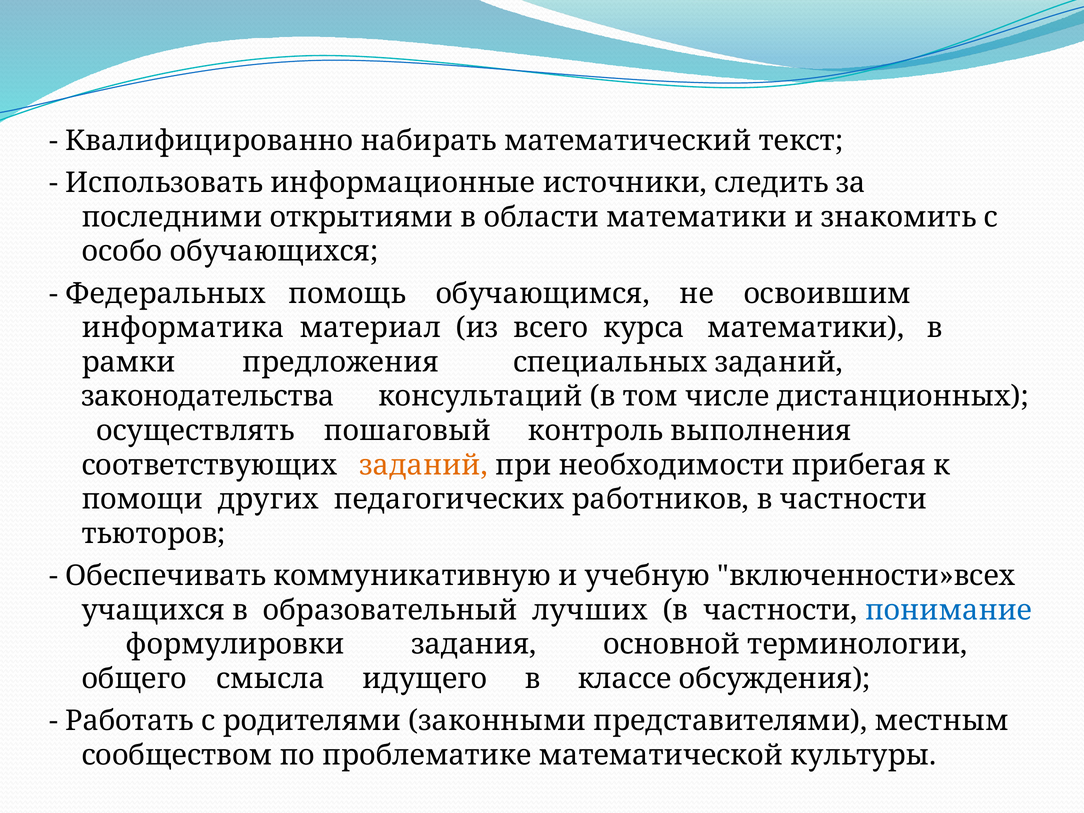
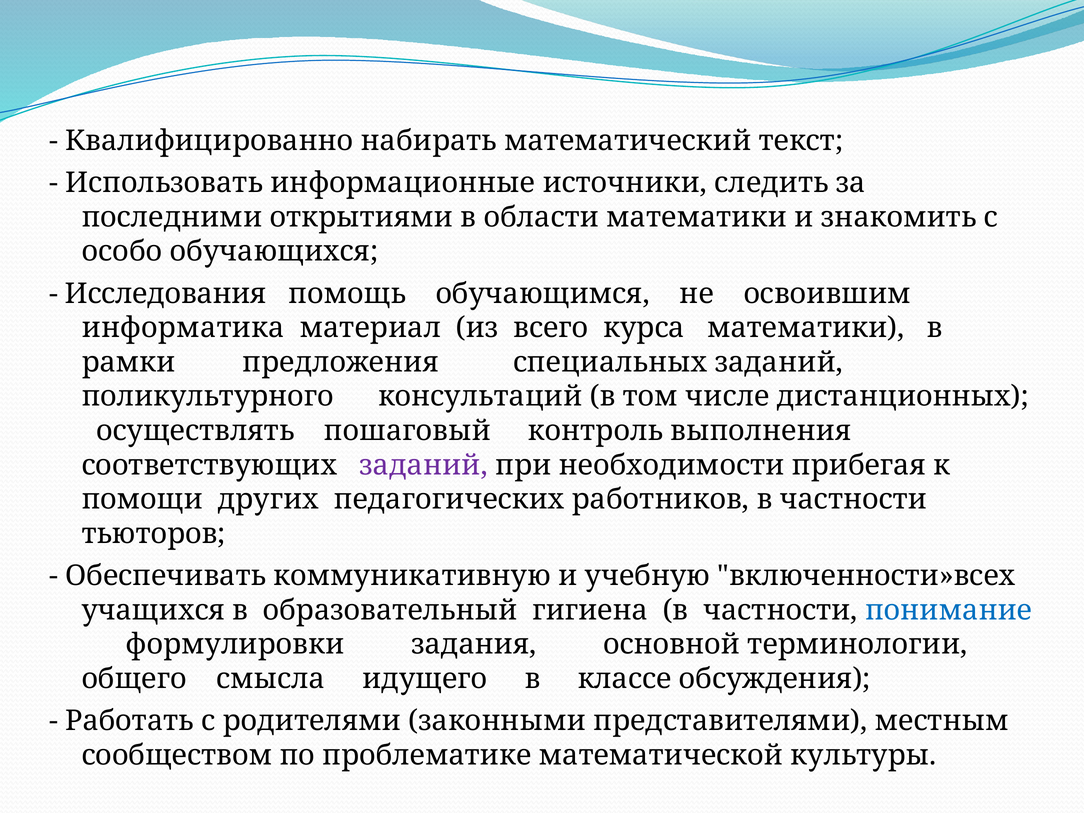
Федеральных: Федеральных -> Исследования
законодательства: законодательства -> поликультурного
заданий at (424, 465) colour: orange -> purple
лучших: лучших -> гигиена
